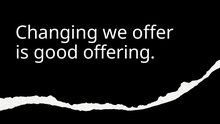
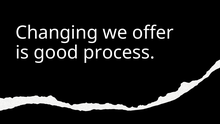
offering: offering -> process
